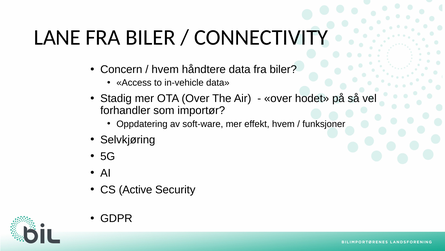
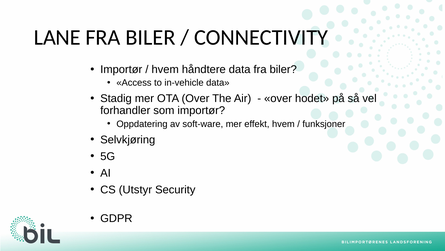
Concern at (121, 69): Concern -> Importør
Active: Active -> Utstyr
